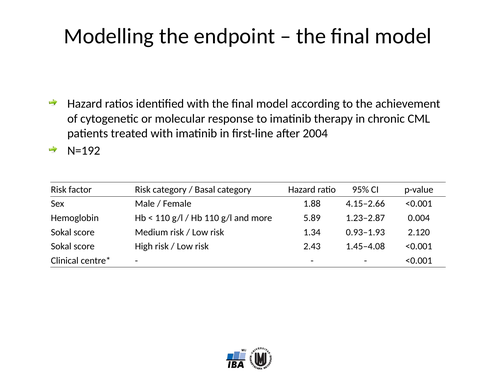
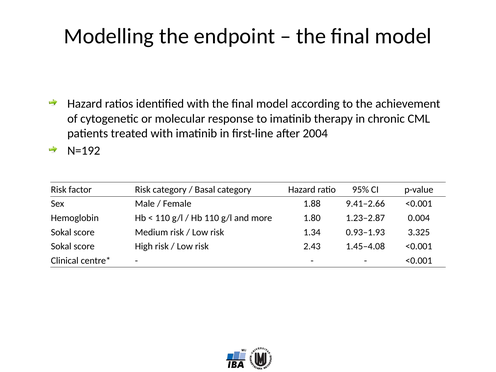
4.15–2.66: 4.15–2.66 -> 9.41–2.66
5.89: 5.89 -> 1.80
2.120: 2.120 -> 3.325
